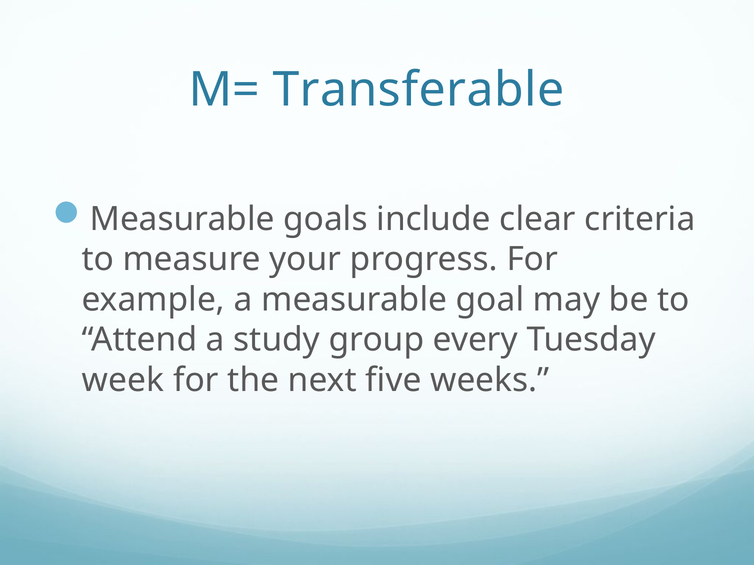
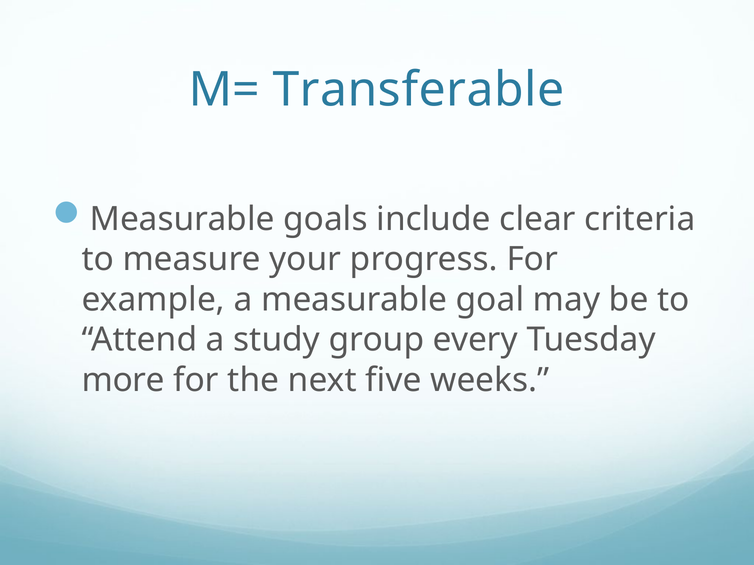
week: week -> more
